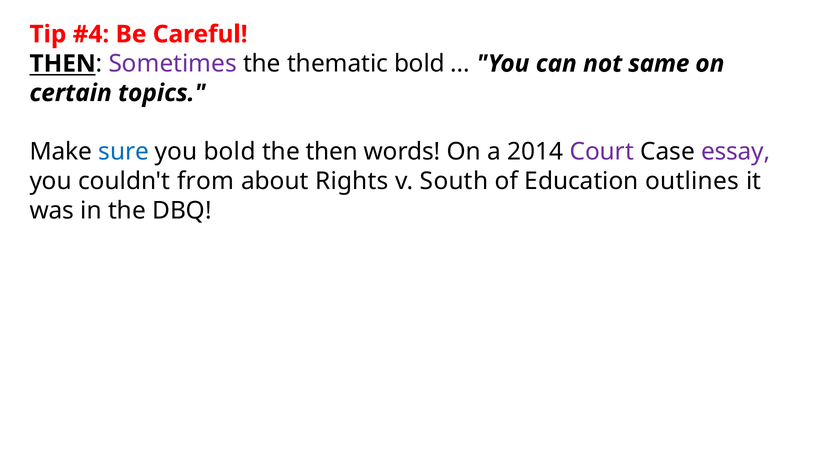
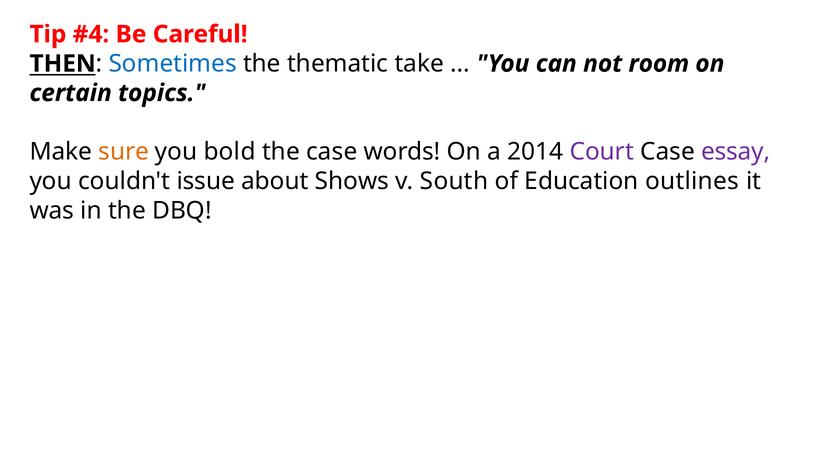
Sometimes colour: purple -> blue
thematic bold: bold -> take
same: same -> room
sure colour: blue -> orange
the then: then -> case
from: from -> issue
Rights: Rights -> Shows
